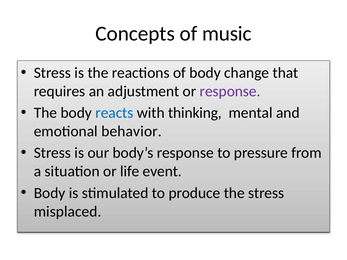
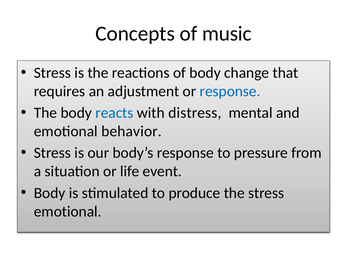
response at (230, 91) colour: purple -> blue
thinking: thinking -> distress
misplaced at (68, 212): misplaced -> emotional
